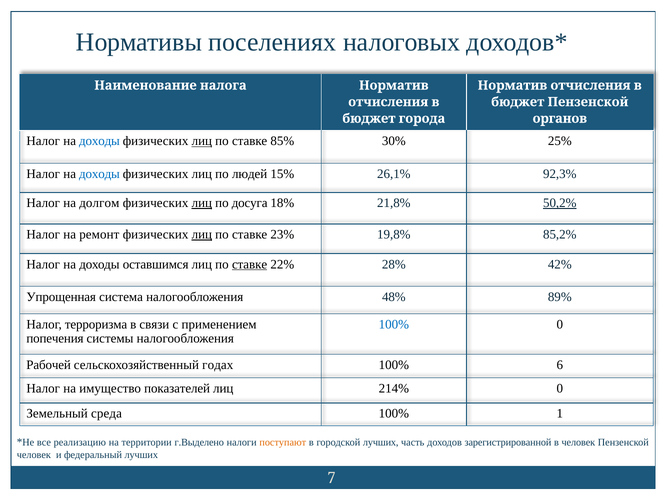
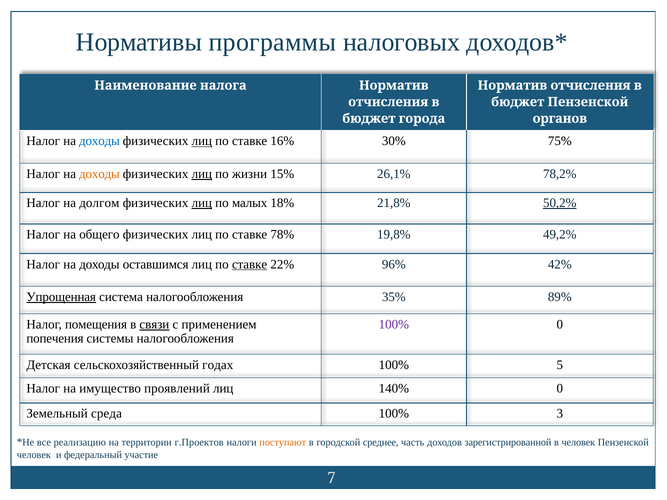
поселениях: поселениях -> программы
85%: 85% -> 16%
25%: 25% -> 75%
доходы at (99, 174) colour: blue -> orange
лиц at (202, 174) underline: none -> present
людей: людей -> жизни
92,3%: 92,3% -> 78,2%
досуга: досуга -> малых
ремонт: ремонт -> общего
лиц at (202, 235) underline: present -> none
23%: 23% -> 78%
85,2%: 85,2% -> 49,2%
28%: 28% -> 96%
Упрощенная underline: none -> present
48%: 48% -> 35%
терроризма: терроризма -> помещения
связи underline: none -> present
100% at (394, 325) colour: blue -> purple
Рабочей: Рабочей -> Детская
6: 6 -> 5
показателей: показателей -> проявлений
214%: 214% -> 140%
1: 1 -> 3
г.Выделено: г.Выделено -> г.Проектов
городской лучших: лучших -> среднее
федеральный лучших: лучших -> участие
